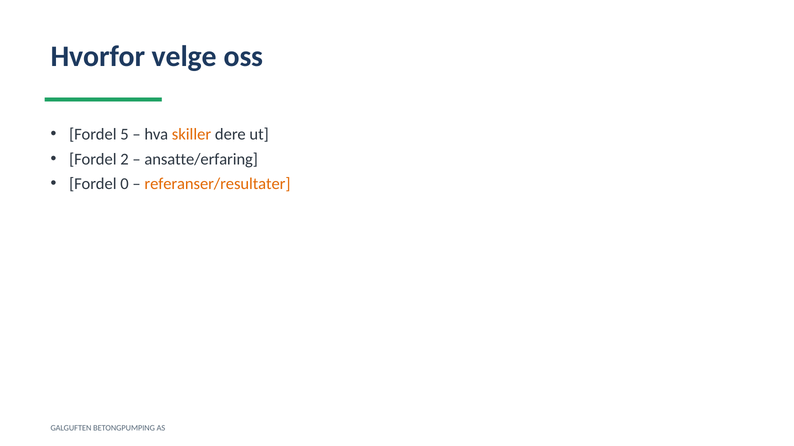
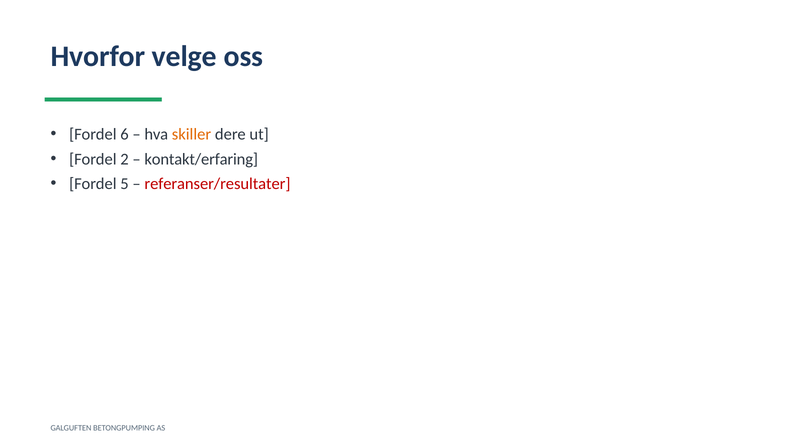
5: 5 -> 6
ansatte/erfaring: ansatte/erfaring -> kontakt/erfaring
0: 0 -> 5
referanser/resultater colour: orange -> red
